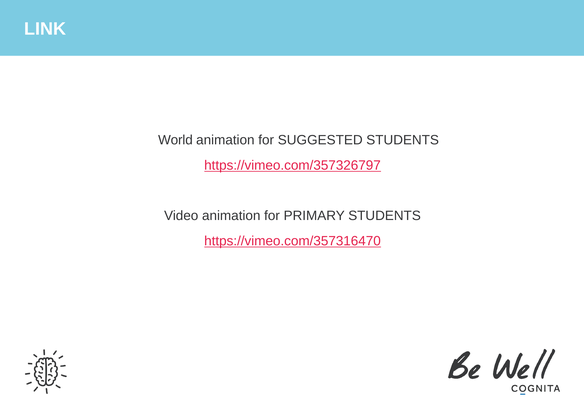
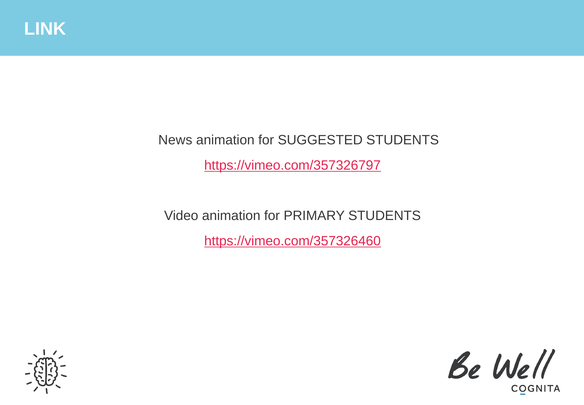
World: World -> News
https://vimeo.com/357316470: https://vimeo.com/357316470 -> https://vimeo.com/357326460
